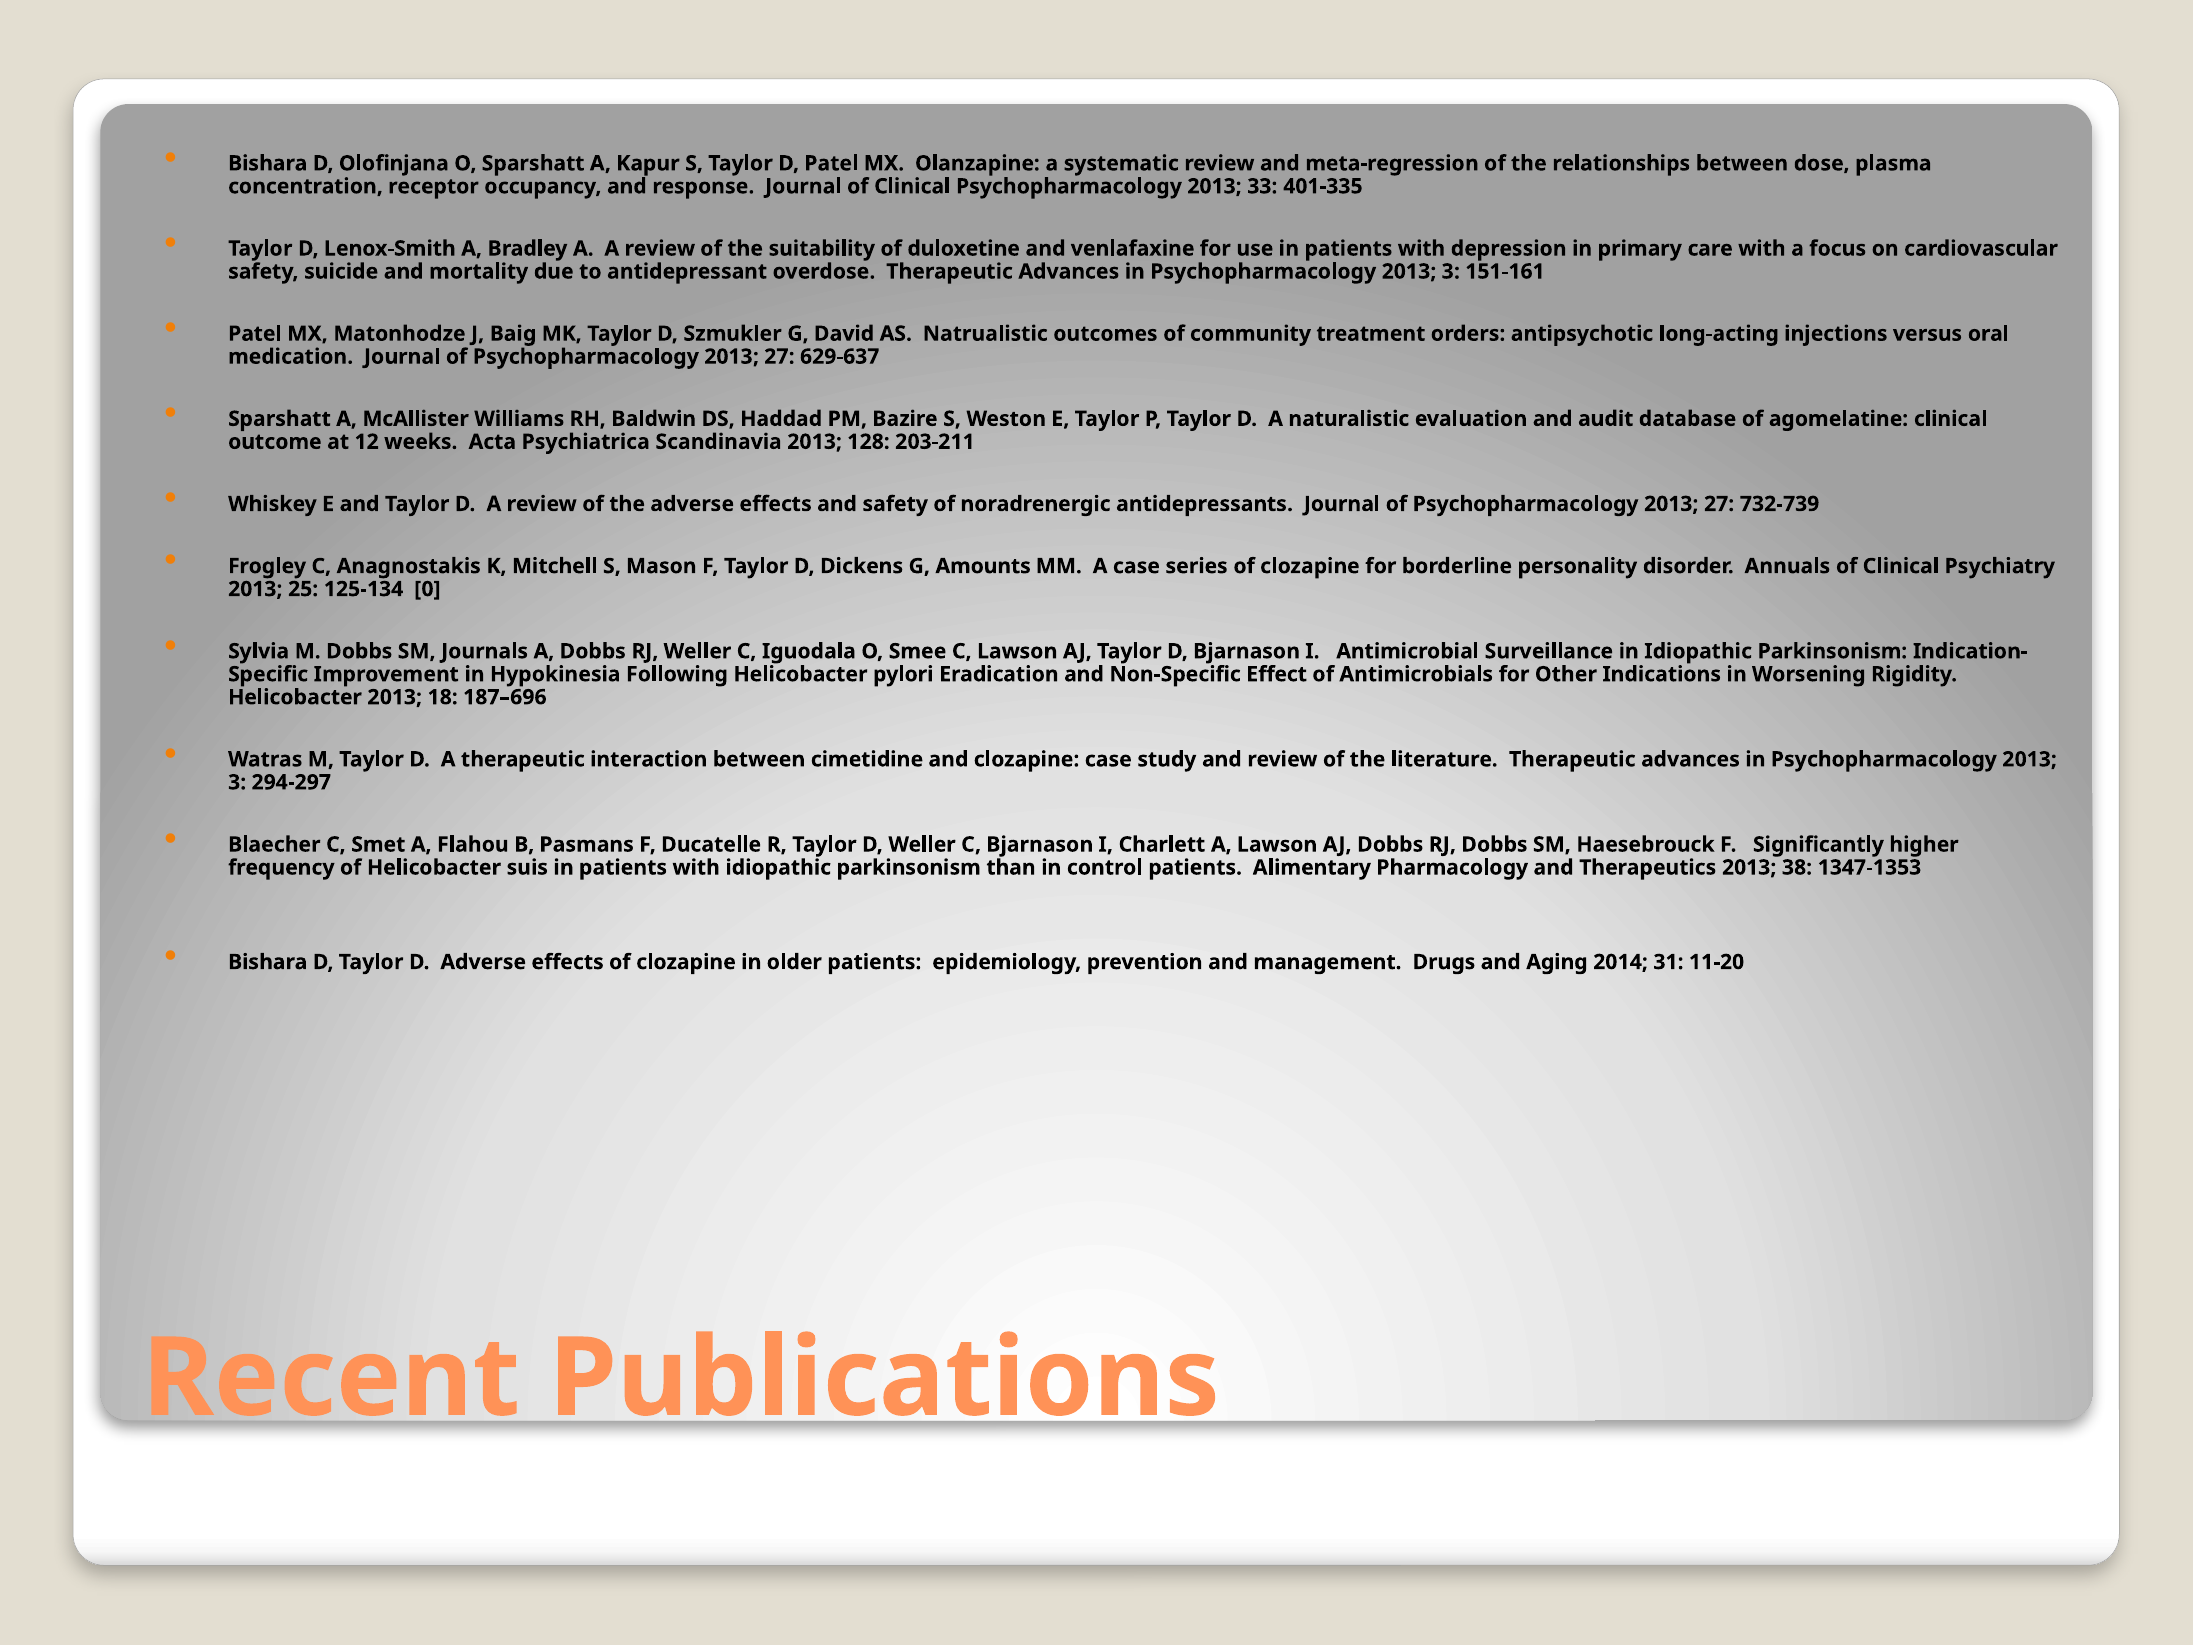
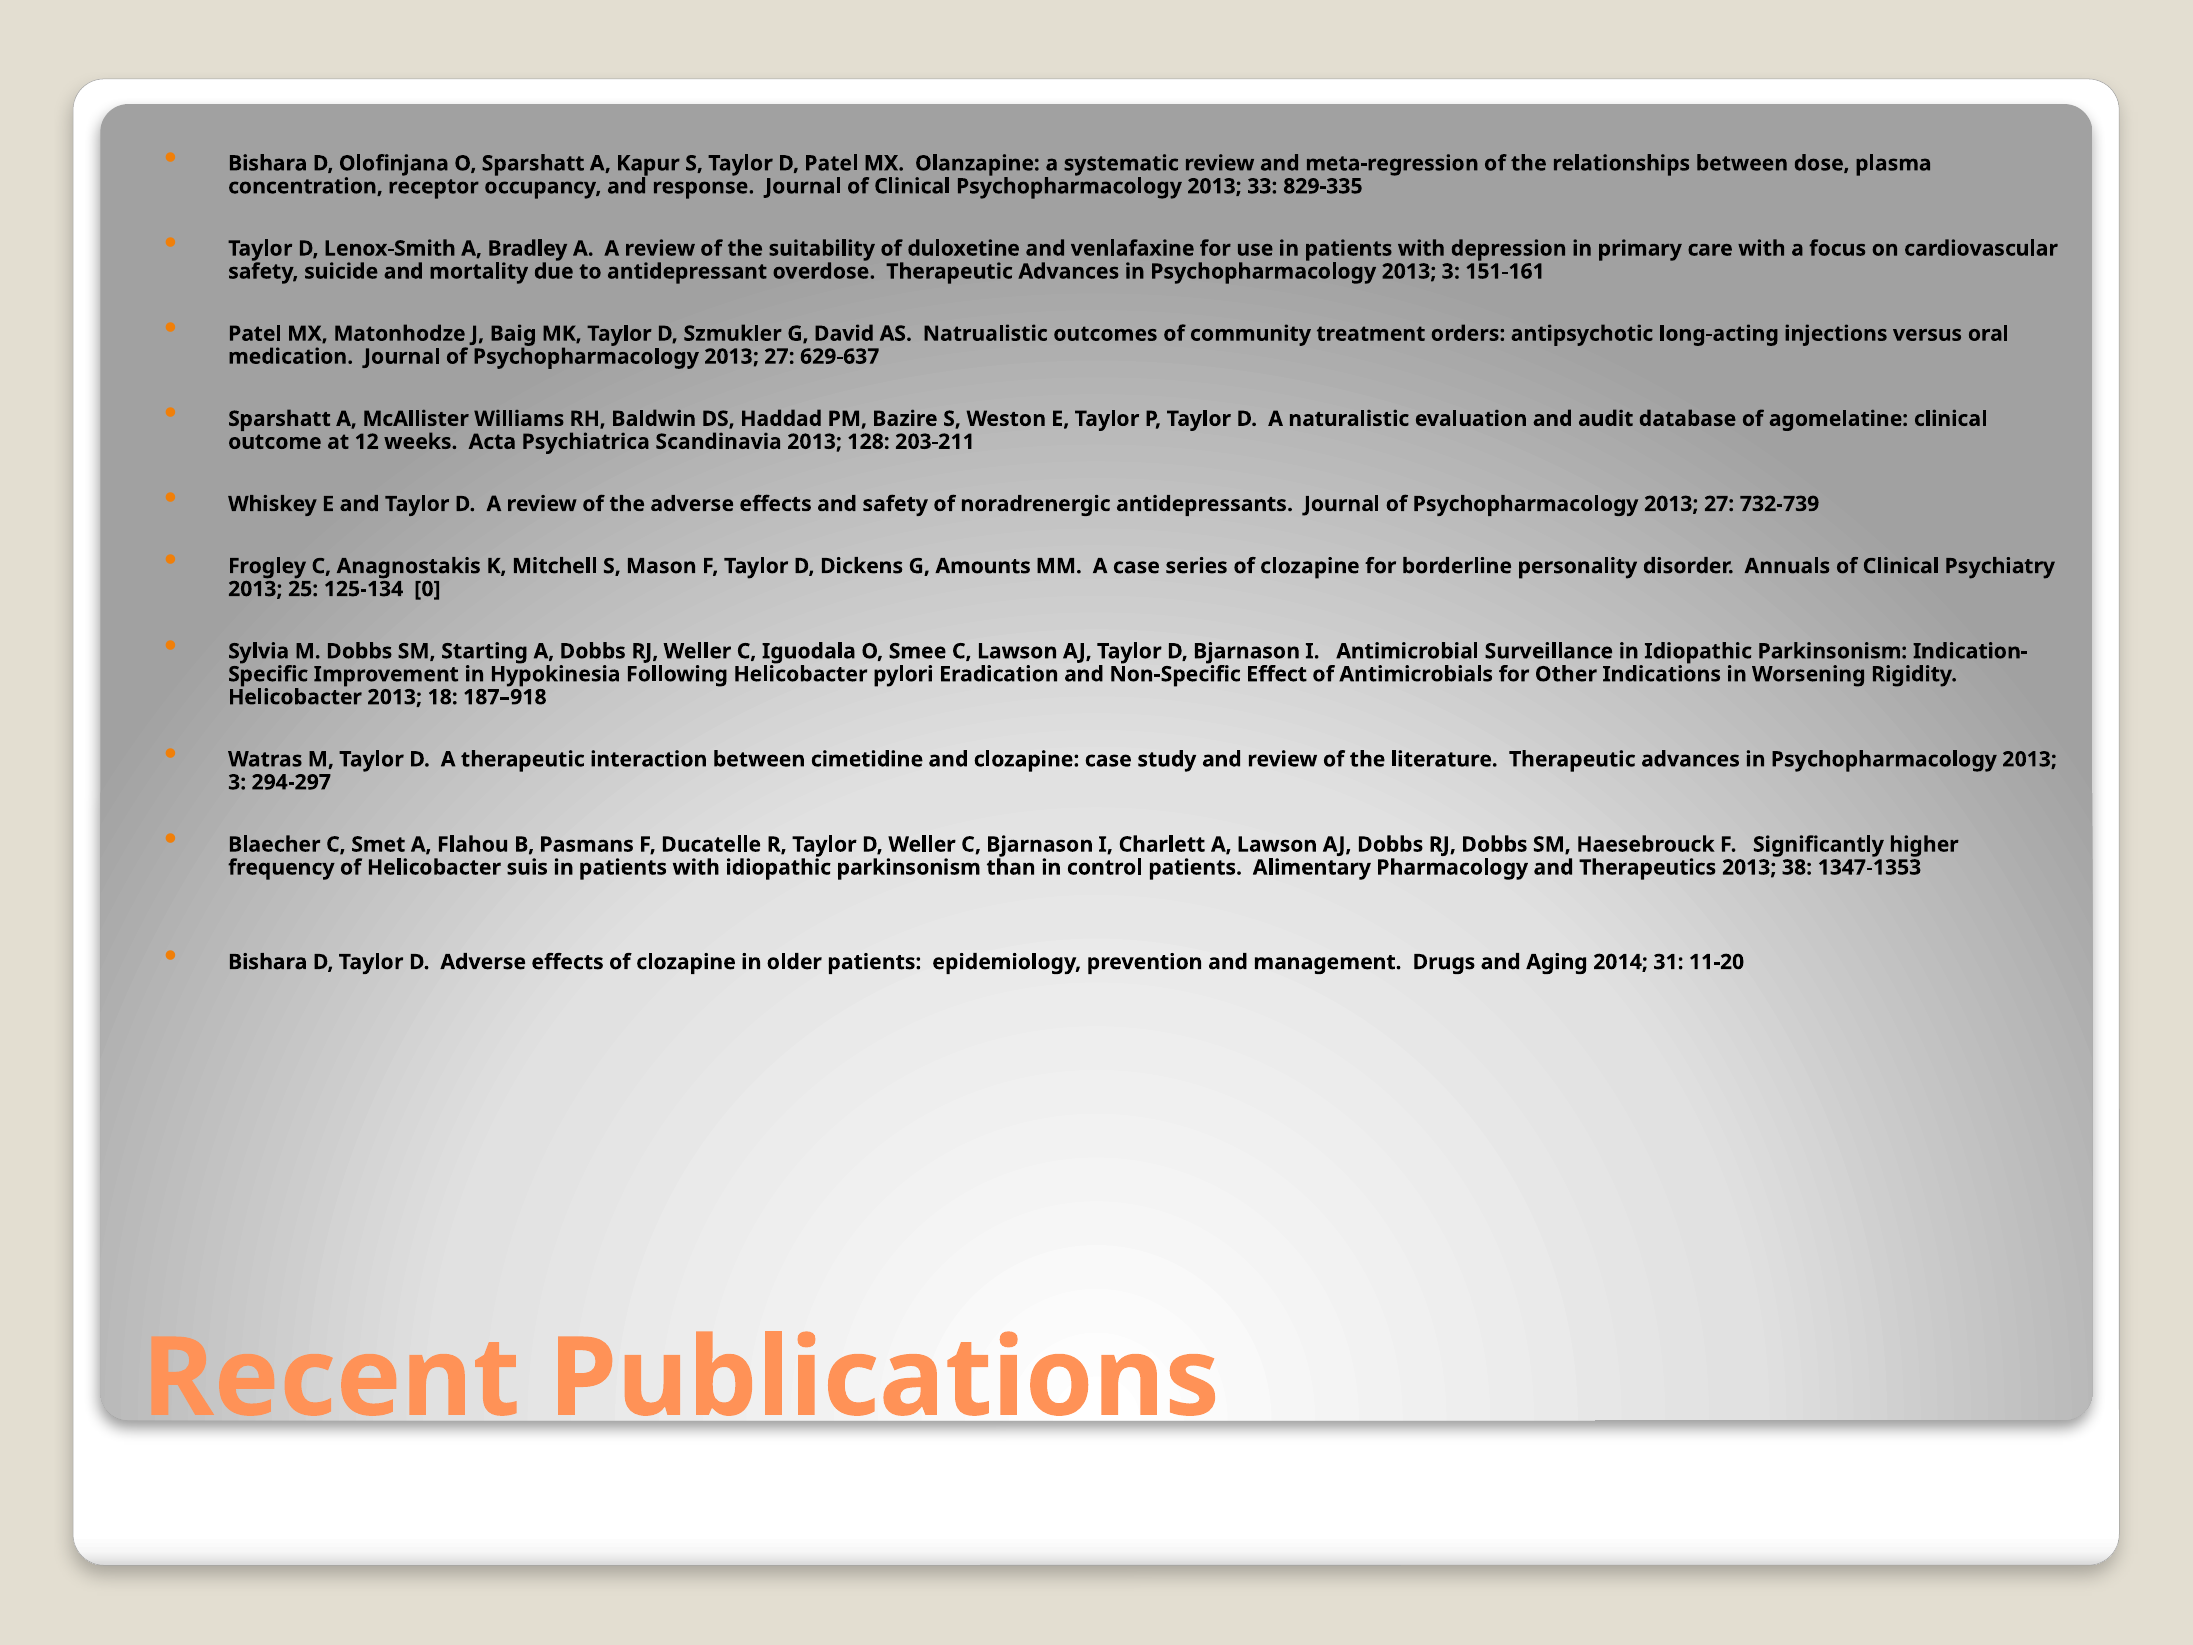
401-335: 401-335 -> 829-335
Journals: Journals -> Starting
187–696: 187–696 -> 187–918
